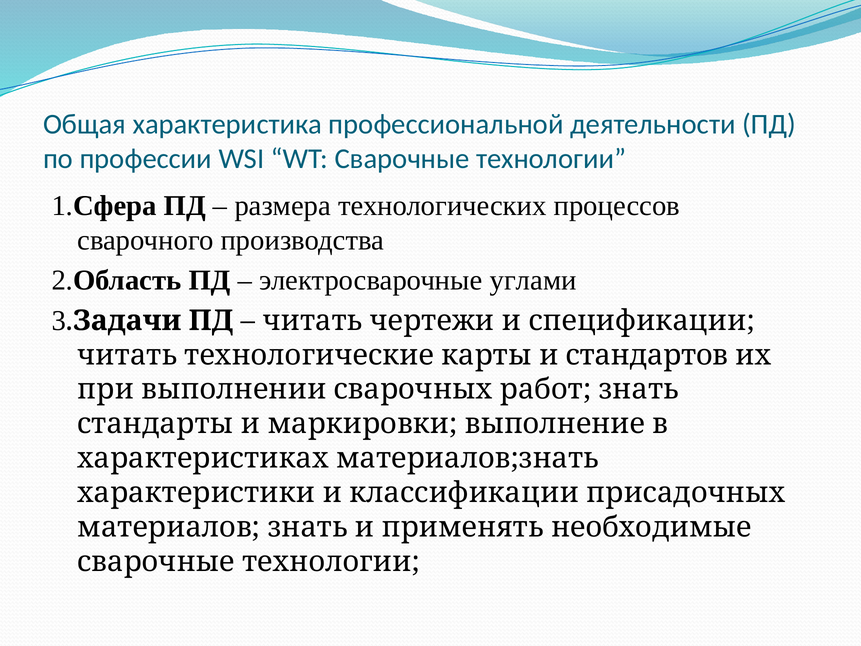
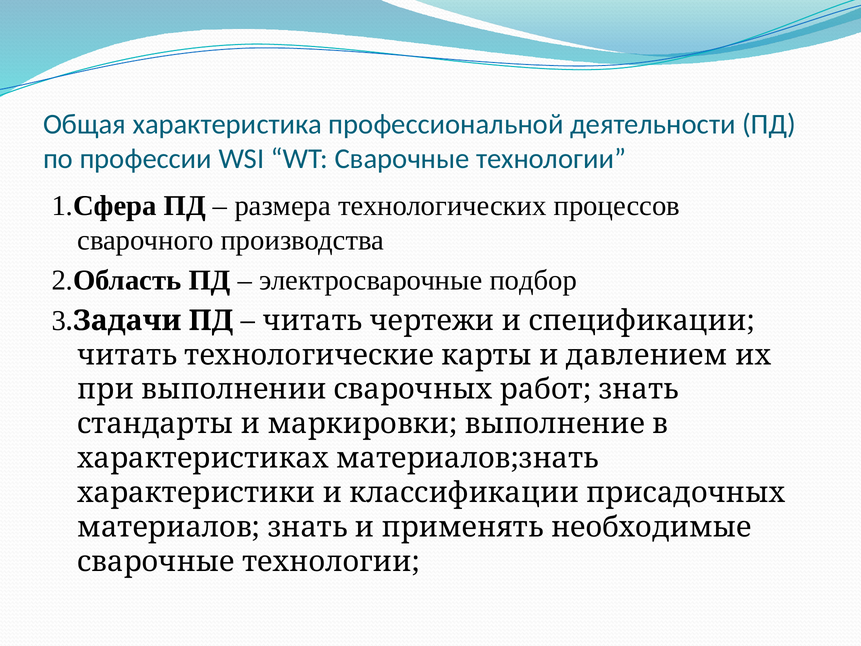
углами: углами -> подбор
стандартов: стандартов -> давлением
